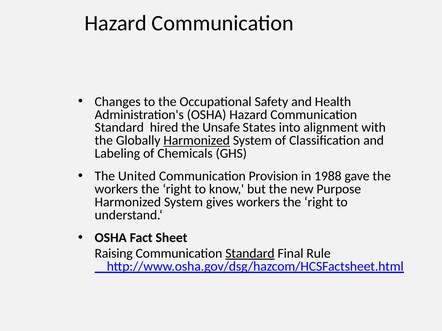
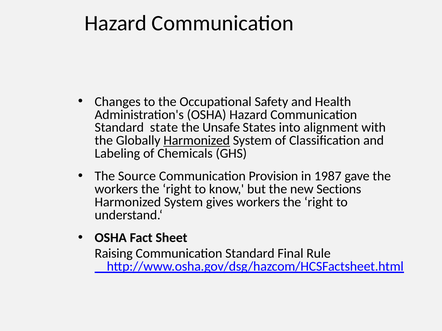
hired: hired -> state
United: United -> Source
1988: 1988 -> 1987
Purpose: Purpose -> Sections
Standard at (250, 254) underline: present -> none
